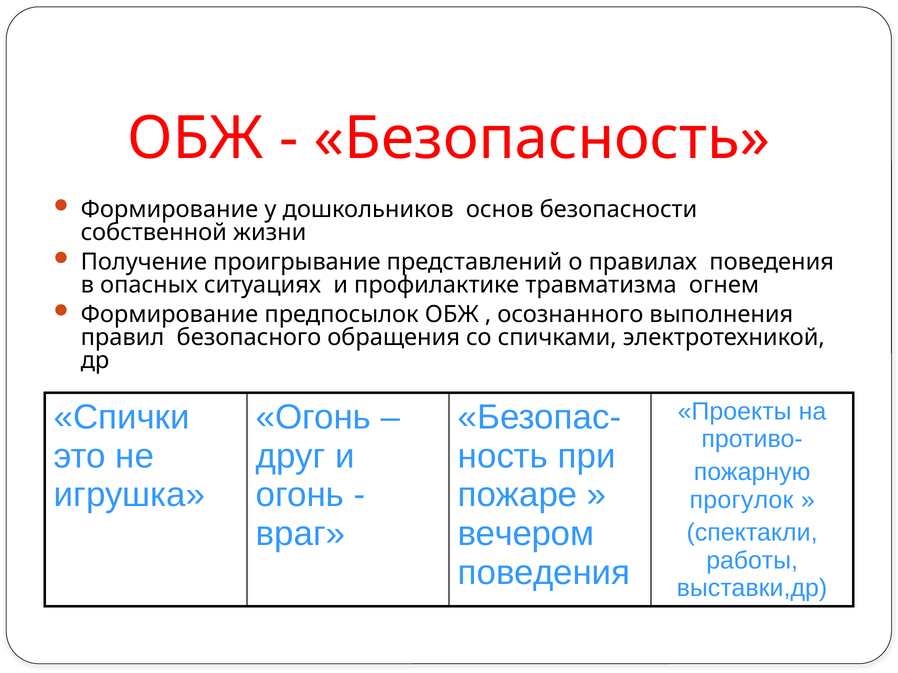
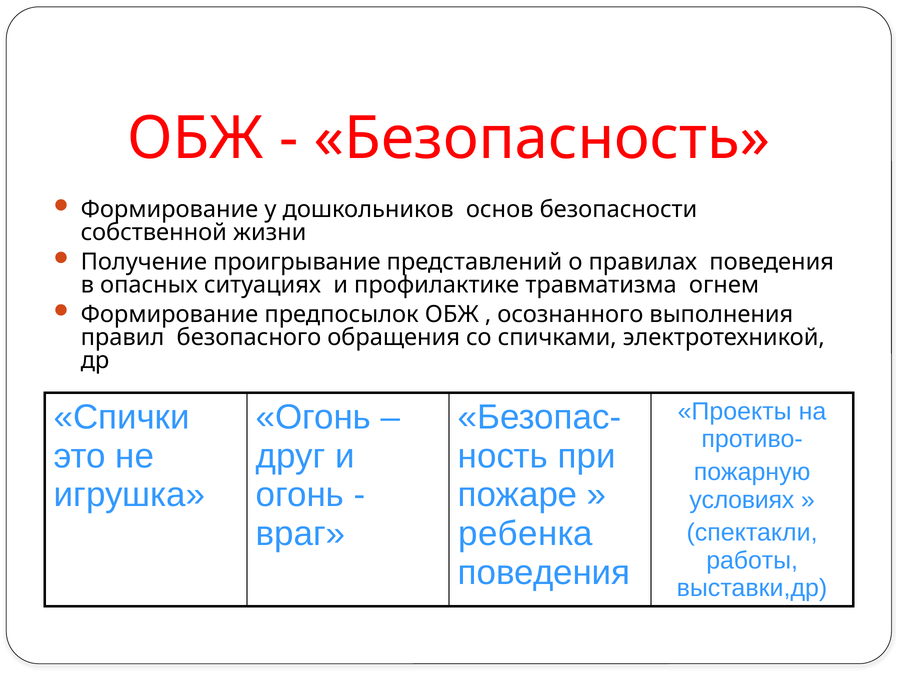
прогулок: прогулок -> условиях
вечером: вечером -> ребенка
